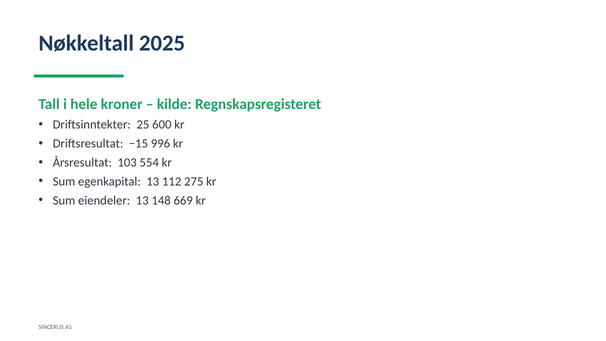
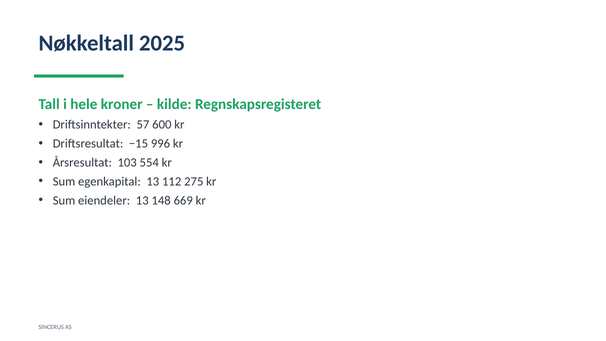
25: 25 -> 57
